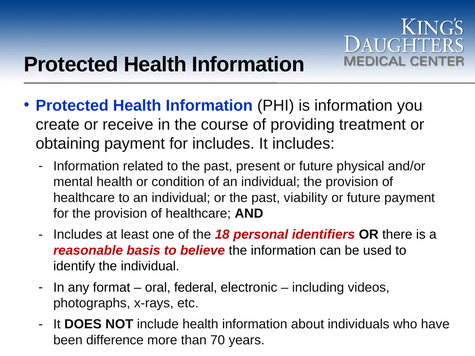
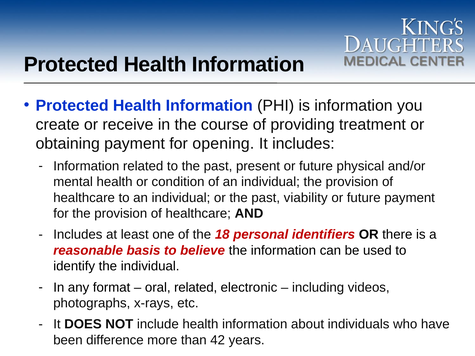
for includes: includes -> opening
oral federal: federal -> related
70: 70 -> 42
